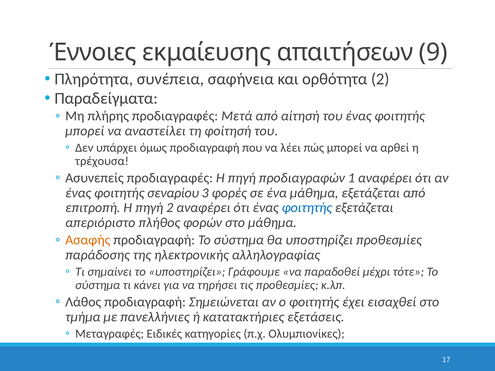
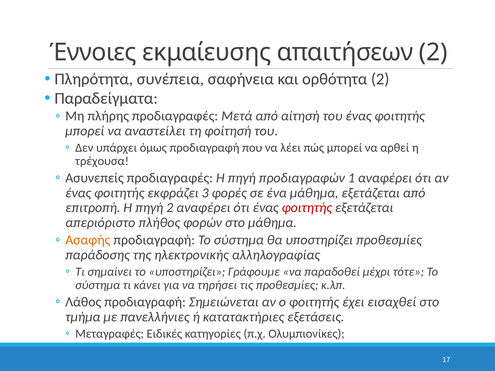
απαιτήσεων 9: 9 -> 2
σεναρίου: σεναρίου -> εκφράζει
φοιτητής at (307, 208) colour: blue -> red
